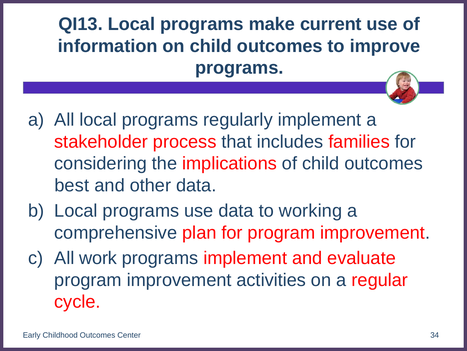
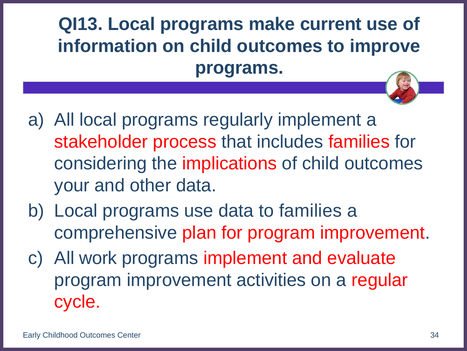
best: best -> your
to working: working -> families
